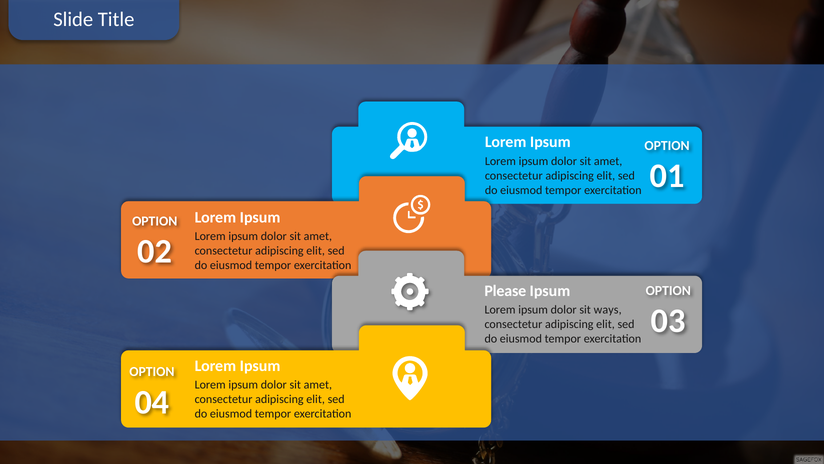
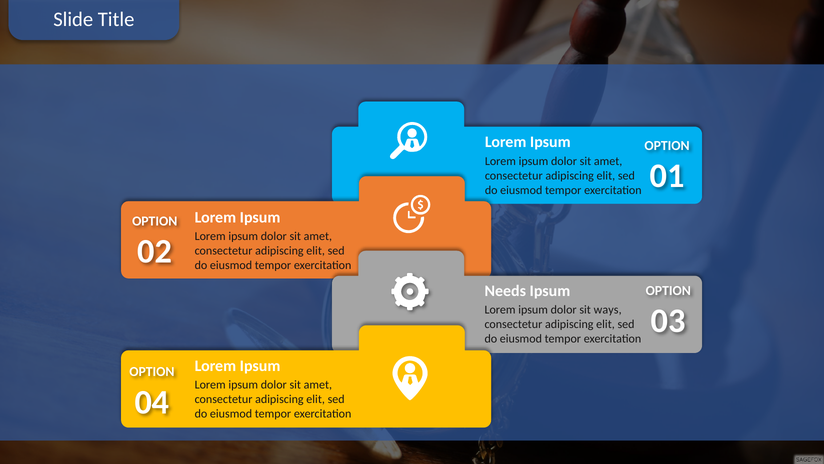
Please: Please -> Needs
